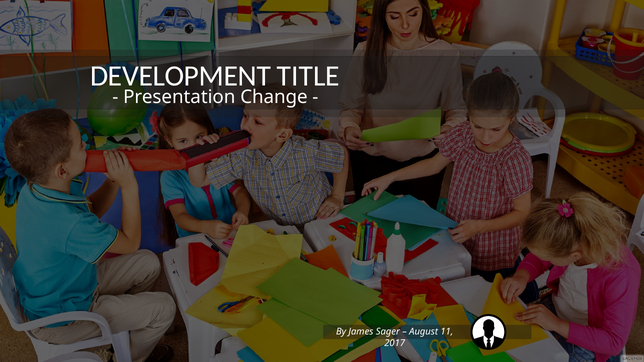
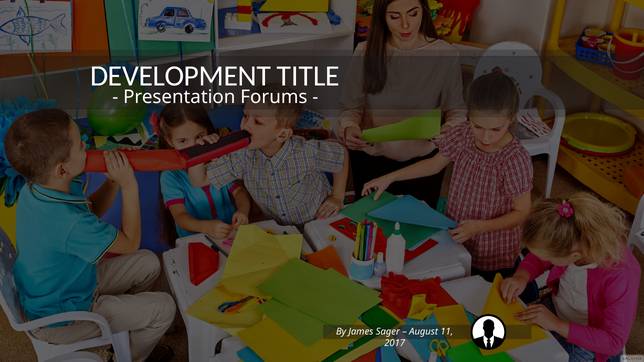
Change: Change -> Forums
